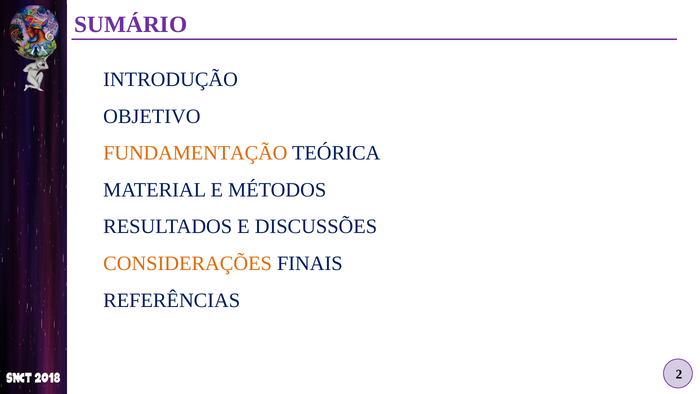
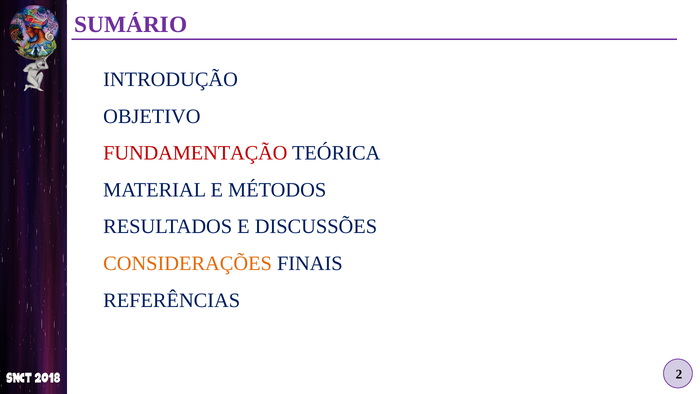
FUNDAMENTAÇÃO colour: orange -> red
